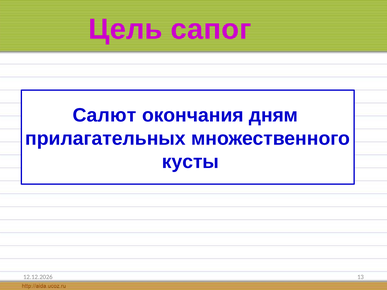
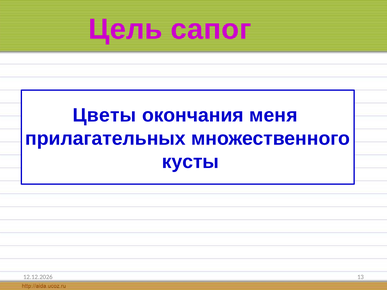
Салют: Салют -> Цветы
дням: дням -> меня
